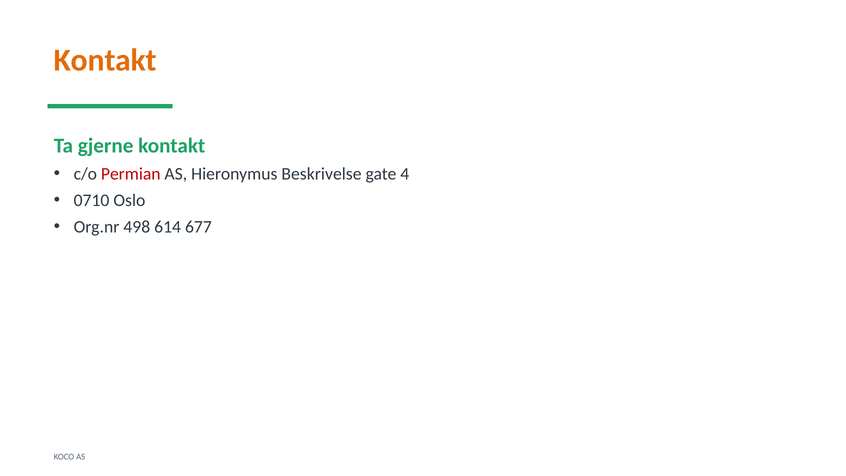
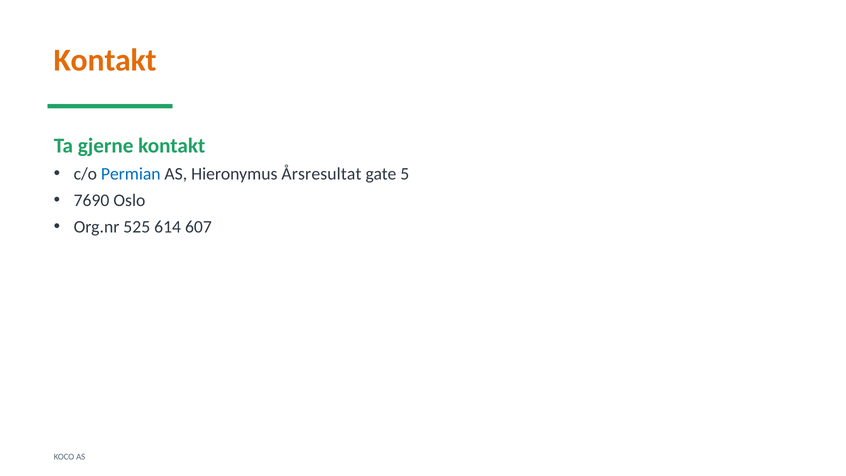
Permian colour: red -> blue
Beskrivelse: Beskrivelse -> Årsresultat
4: 4 -> 5
0710: 0710 -> 7690
498: 498 -> 525
677: 677 -> 607
